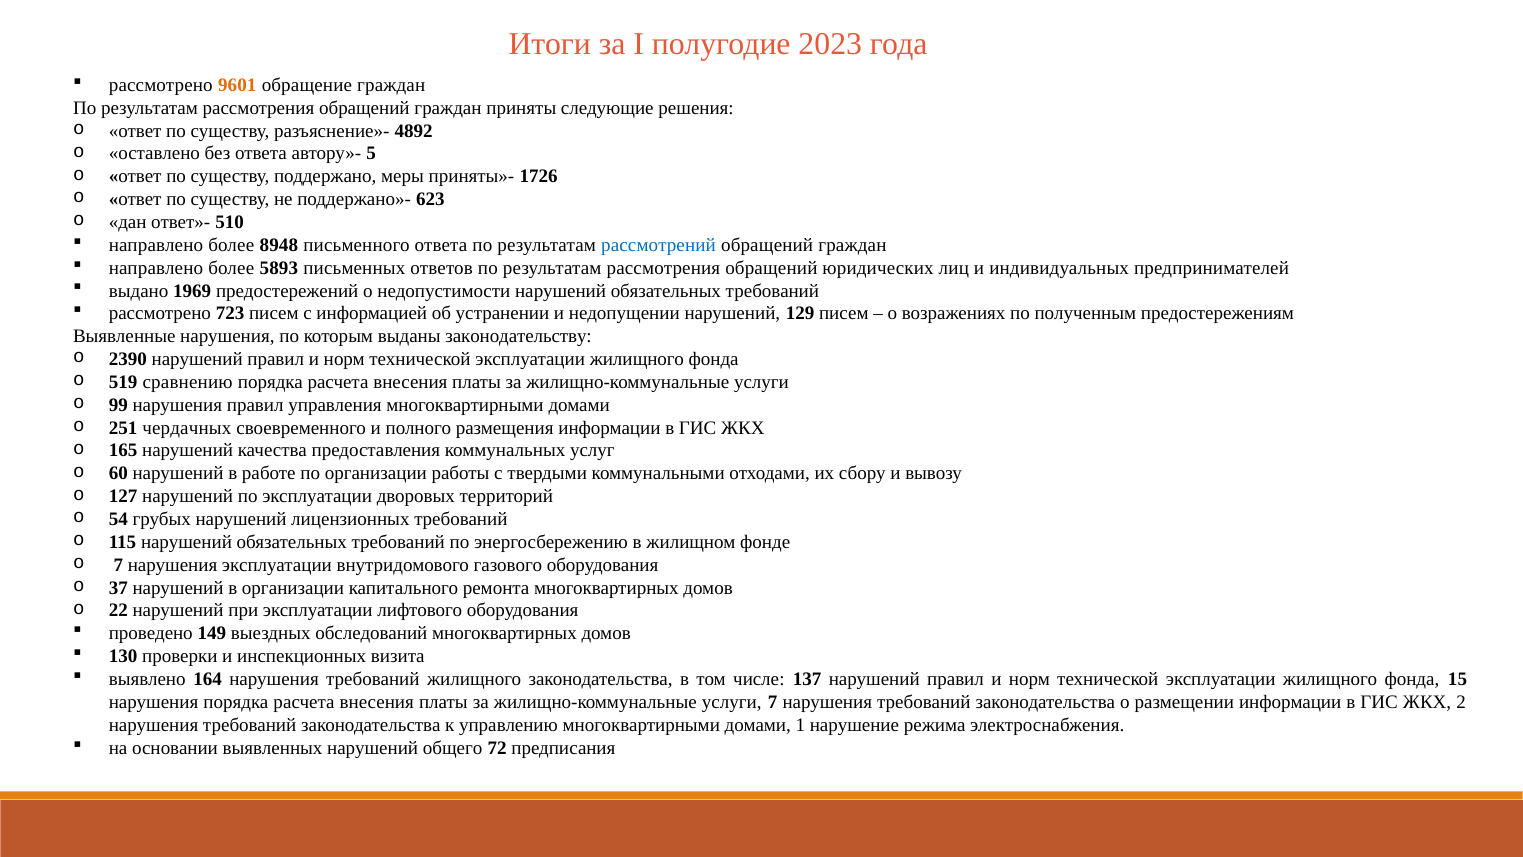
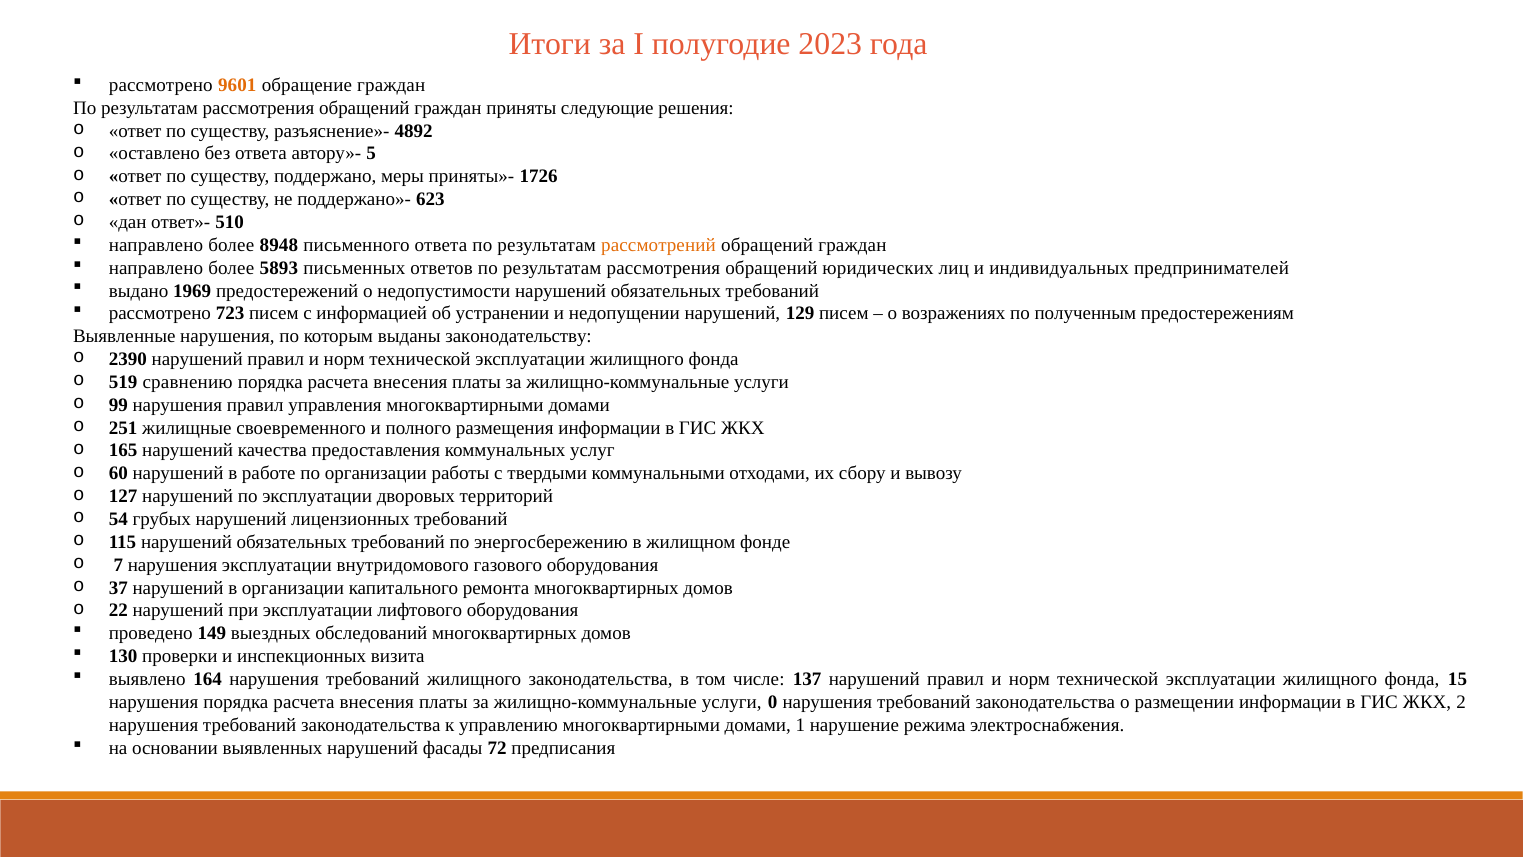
рассмотрений colour: blue -> orange
чердачных: чердачных -> жилищные
услуги 7: 7 -> 0
общего: общего -> фасады
